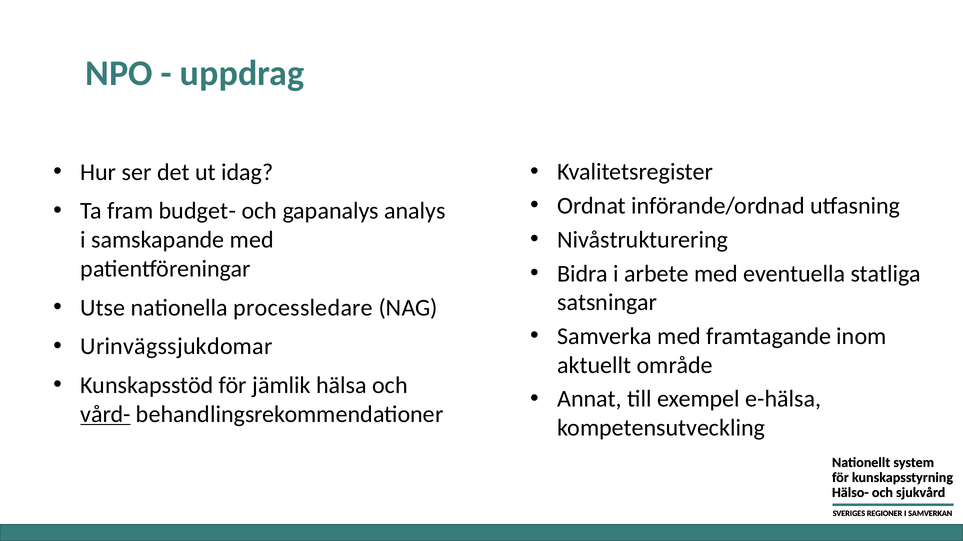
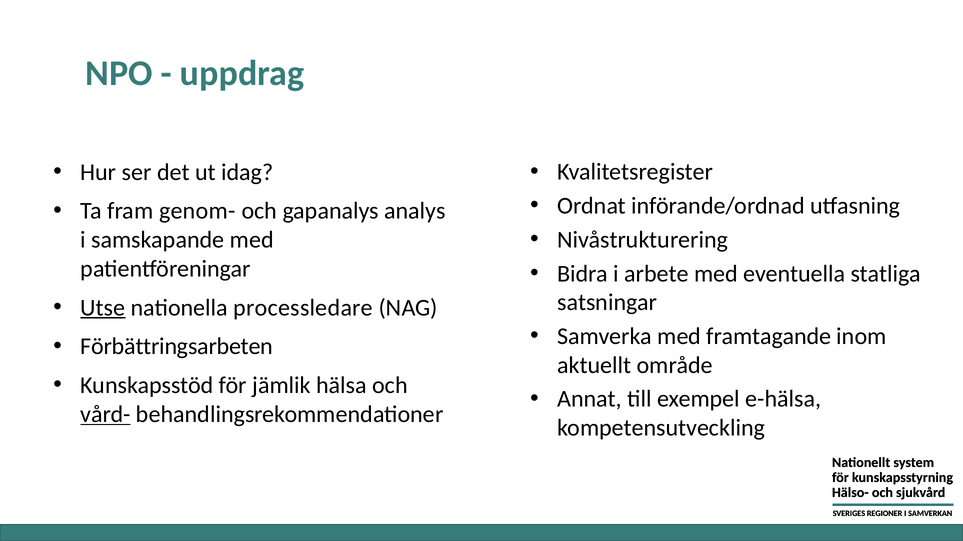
budget-: budget- -> genom-
Utse underline: none -> present
Urinvägssjukdomar: Urinvägssjukdomar -> Förbättringsarbeten
